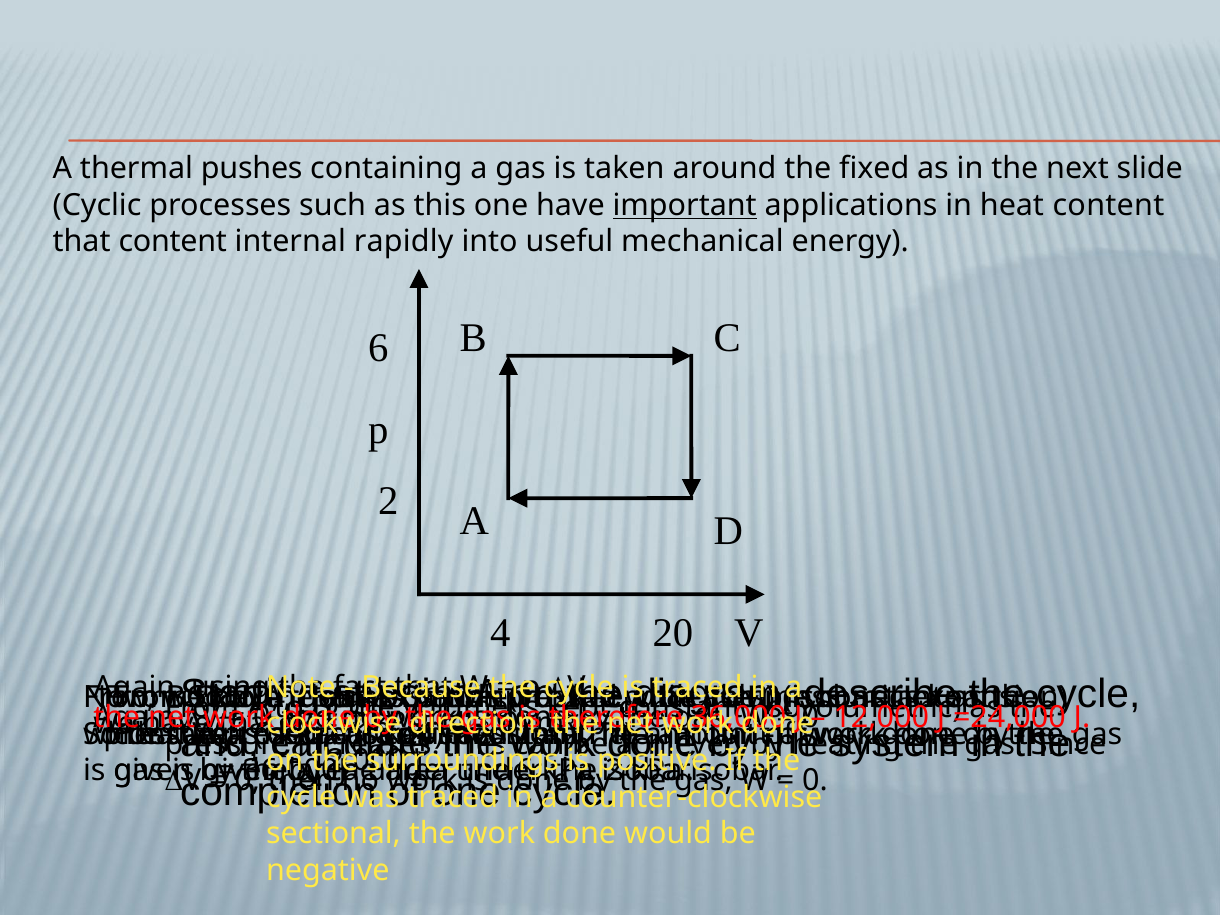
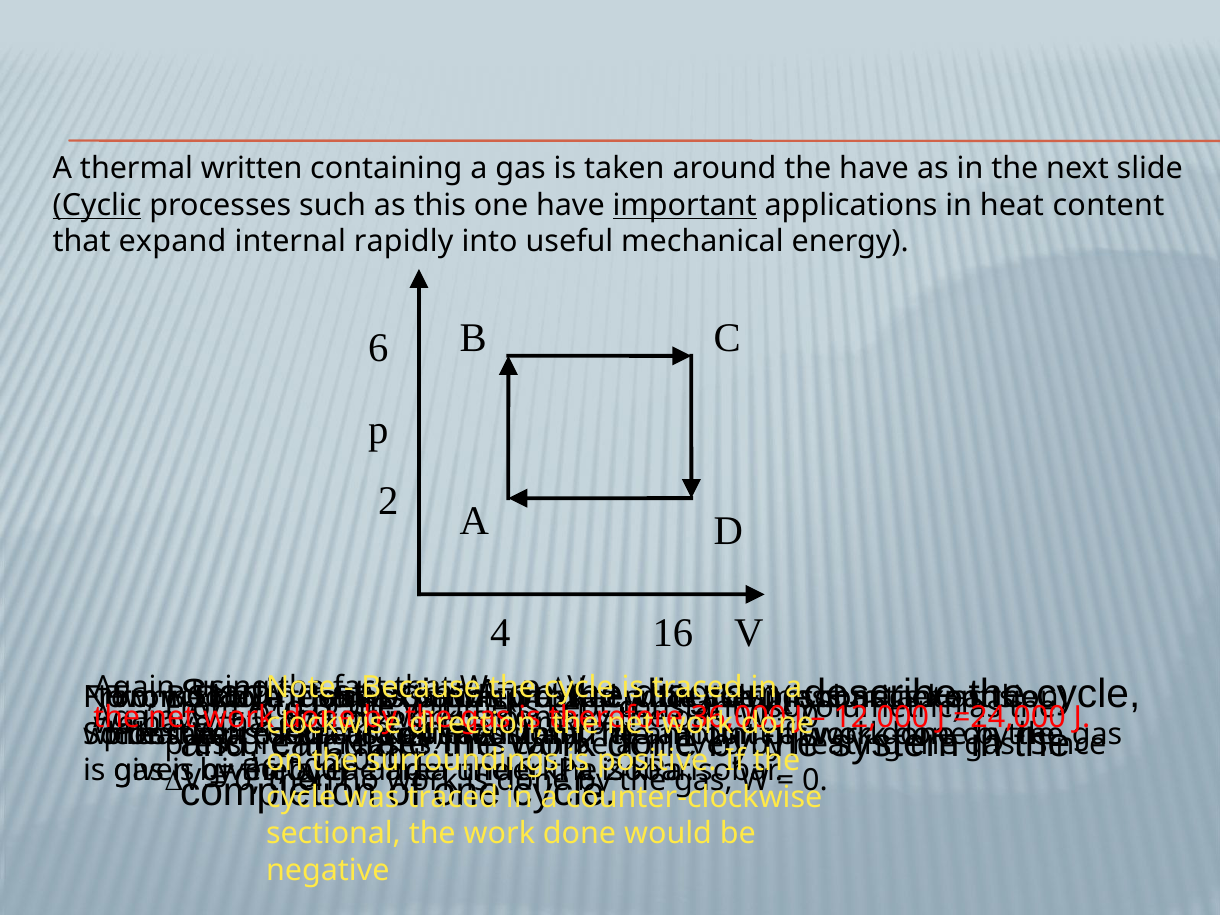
pushes: pushes -> written
the fixed: fixed -> have
Cyclic underline: none -> present
that content: content -> expand
20: 20 -> 16
